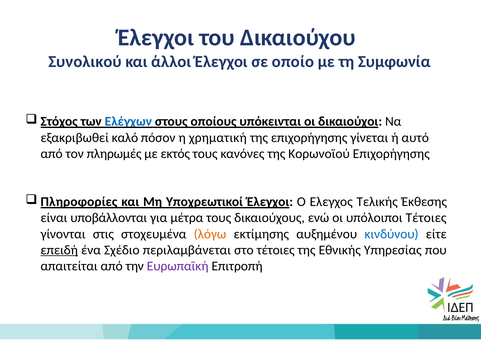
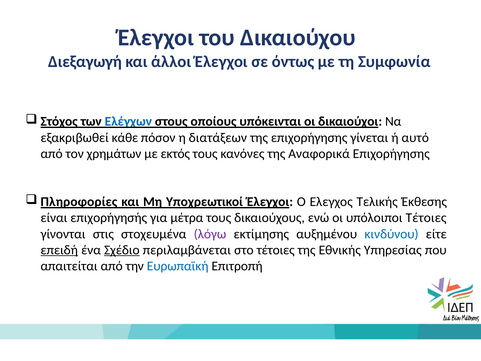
Συνολικού: Συνολικού -> Διεξαγωγή
οποίο: οποίο -> όντως
καλό: καλό -> κάθε
χρηματική: χρηματική -> διατάξεων
πληρωμές: πληρωμές -> χρημάτων
Κορωνοϊού: Κορωνοϊού -> Αναφορικά
υποβάλλονται: υποβάλλονται -> επιχορήγησής
λόγω colour: orange -> purple
Σχέδιο underline: none -> present
Ευρωπαϊκή colour: purple -> blue
